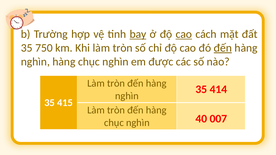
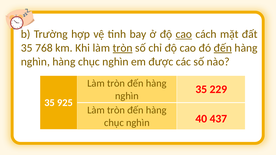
bay underline: present -> none
750: 750 -> 768
tròn at (123, 48) underline: none -> present
414: 414 -> 229
415: 415 -> 925
007: 007 -> 437
